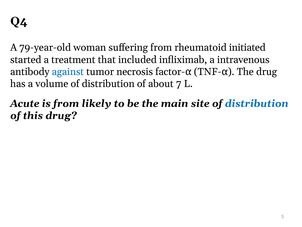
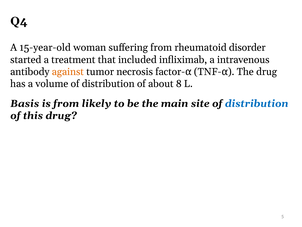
79-year-old: 79-year-old -> 15-year-old
initiated: initiated -> disorder
against colour: blue -> orange
7: 7 -> 8
Acute: Acute -> Basis
